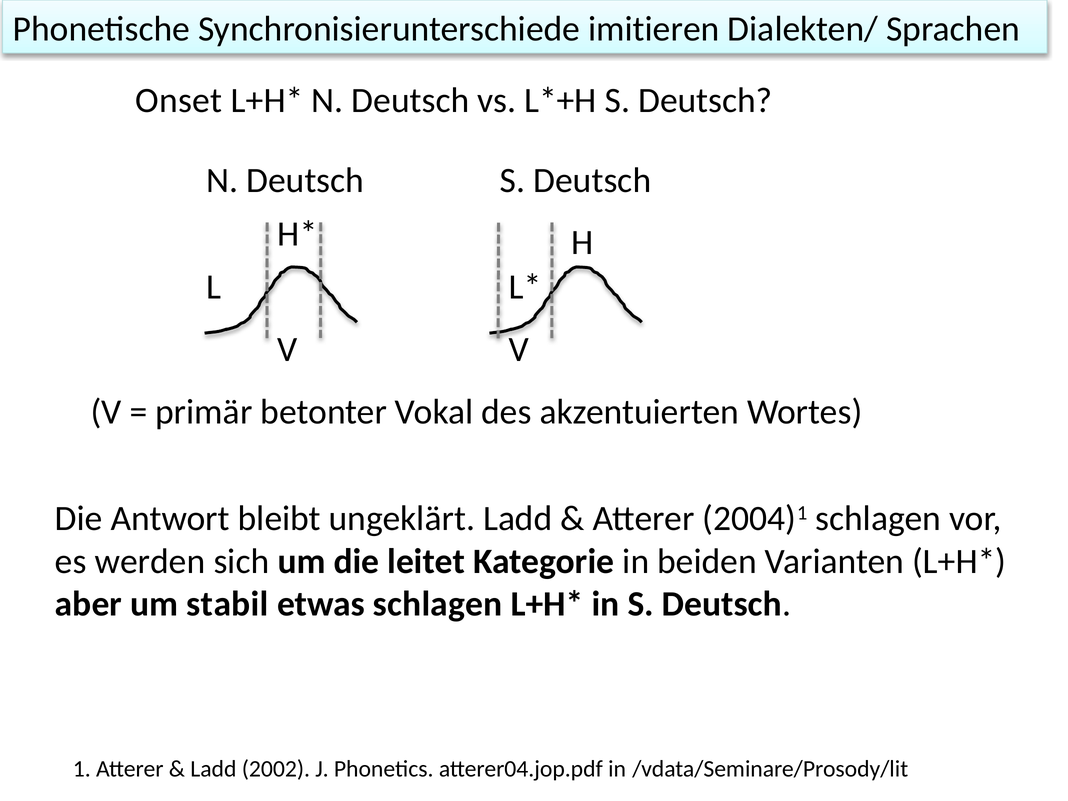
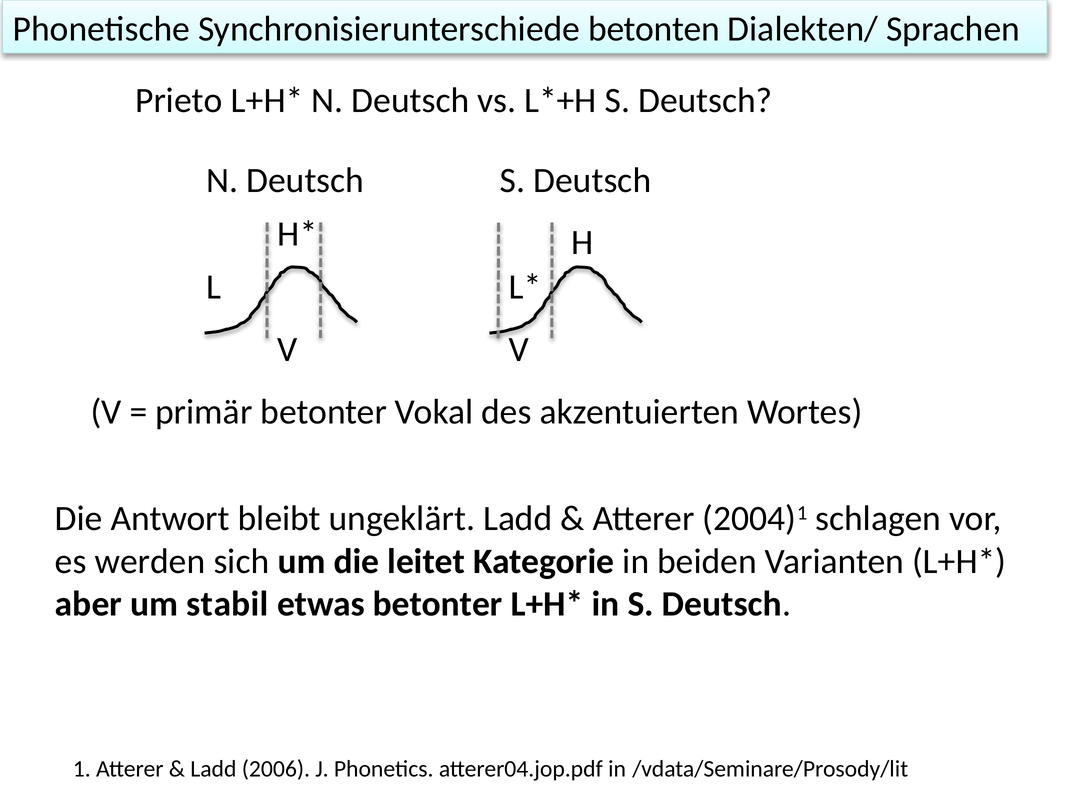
imitieren: imitieren -> betonten
Onset: Onset -> Prieto
etwas schlagen: schlagen -> betonter
2002: 2002 -> 2006
